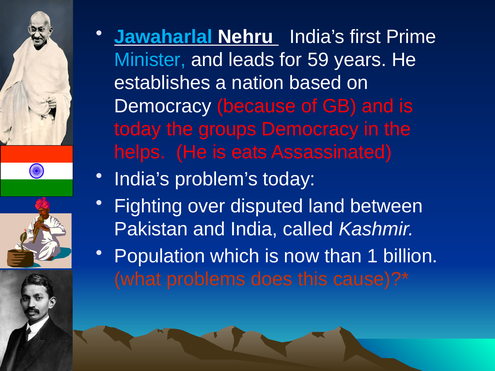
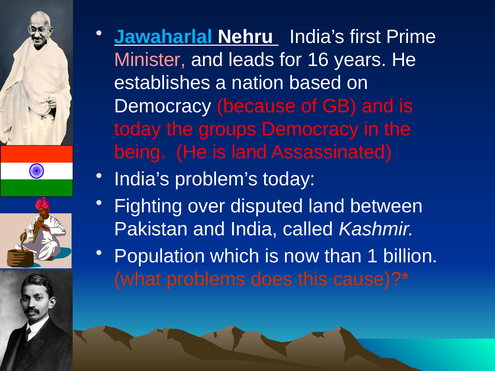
Minister colour: light blue -> pink
59: 59 -> 16
helps: helps -> being
is eats: eats -> land
